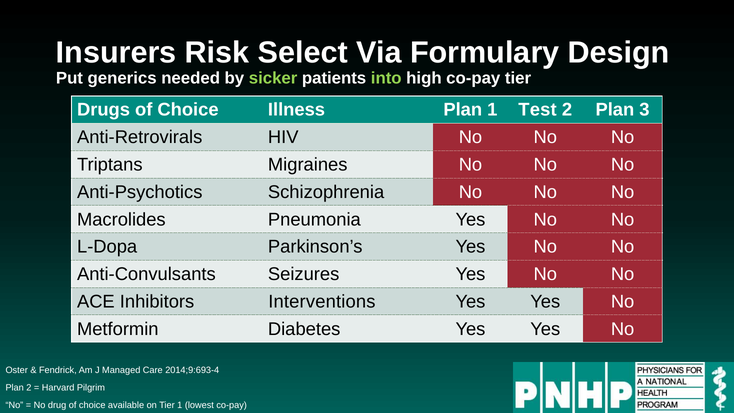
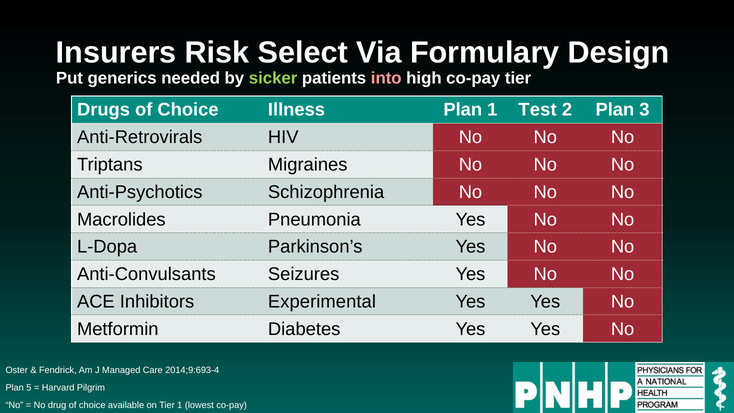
into colour: light green -> pink
Interventions: Interventions -> Experimental
Plan 2: 2 -> 5
